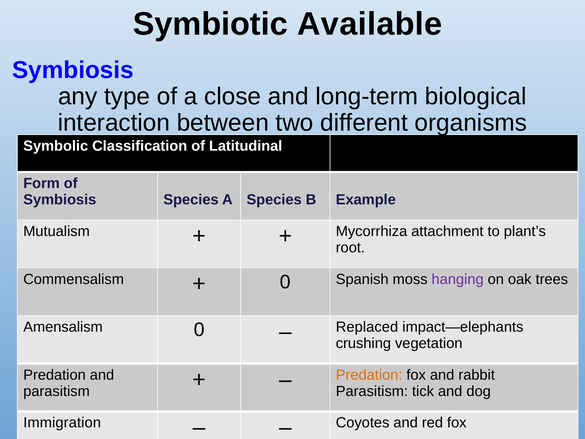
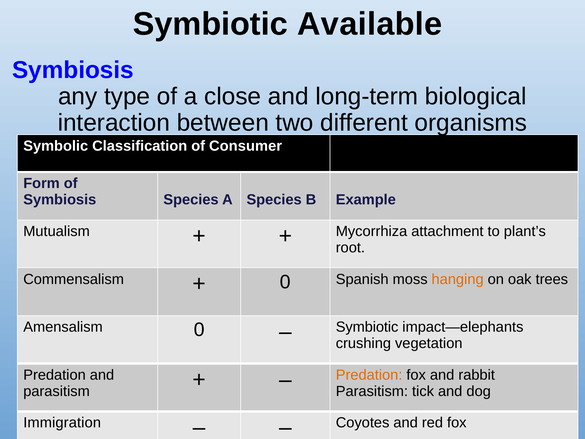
Latitudinal: Latitudinal -> Consumer
hanging colour: purple -> orange
Replaced at (367, 327): Replaced -> Symbiotic
